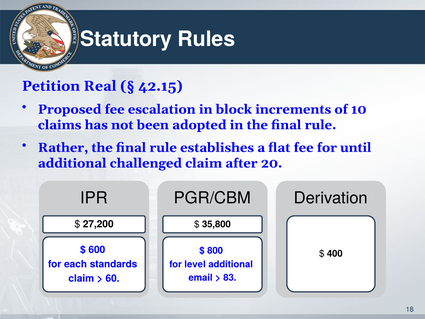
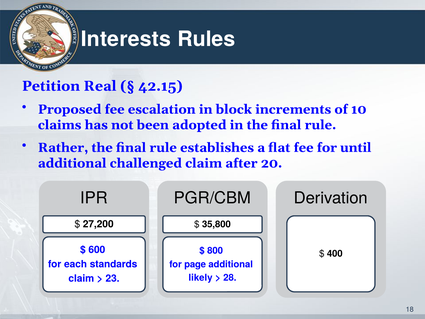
Statutory: Statutory -> Interests
level: level -> page
email: email -> likely
83: 83 -> 28
60: 60 -> 23
